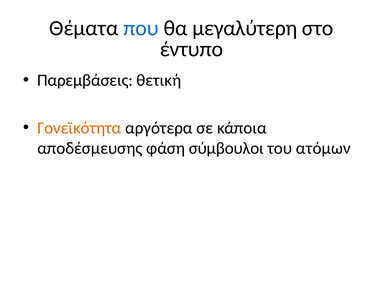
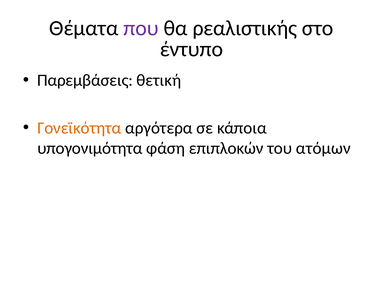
που colour: blue -> purple
μεγαλύτερη: μεγαλύτερη -> ρεαλιστικής
αποδέσμευσης: αποδέσμευσης -> υπογονιμότητα
σύμβουλοι: σύμβουλοι -> επιπλοκών
